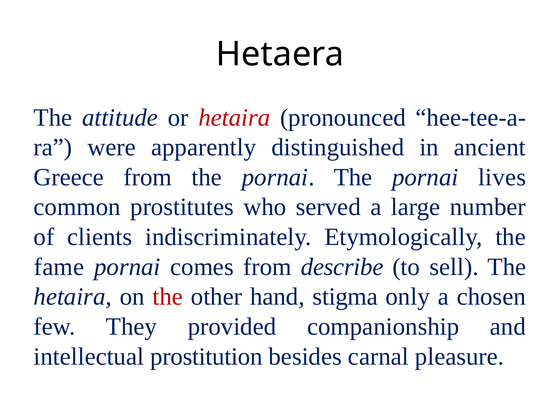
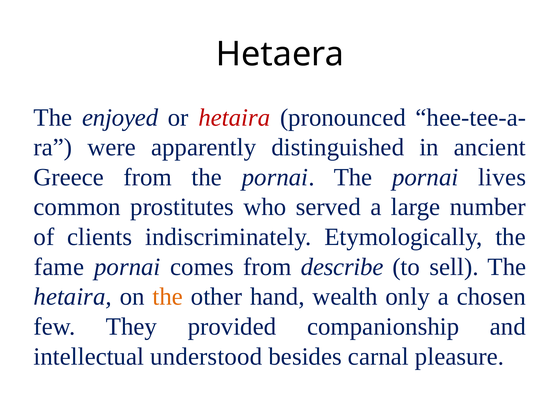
attitude: attitude -> enjoyed
the at (168, 297) colour: red -> orange
stigma: stigma -> wealth
prostitution: prostitution -> understood
